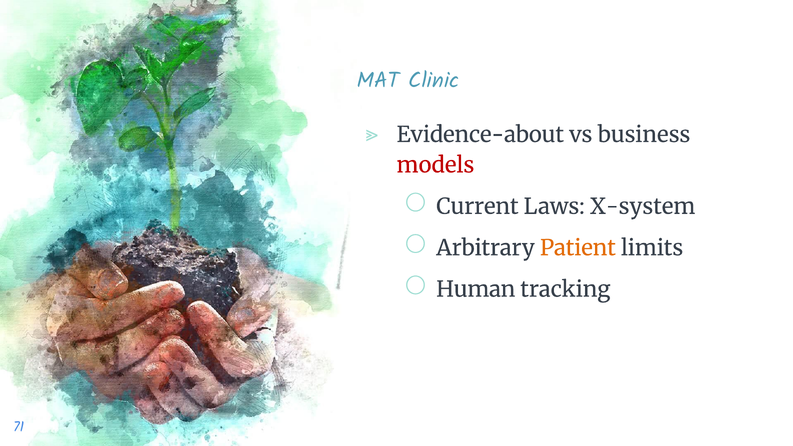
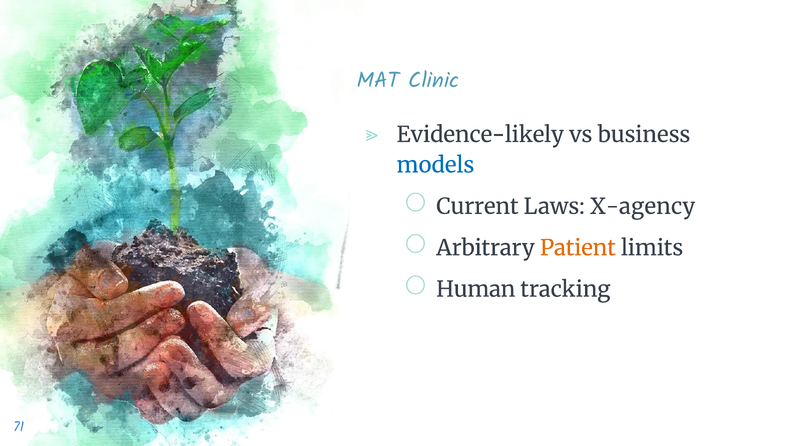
Evidence-about: Evidence-about -> Evidence-likely
models colour: red -> blue
X-system: X-system -> X-agency
